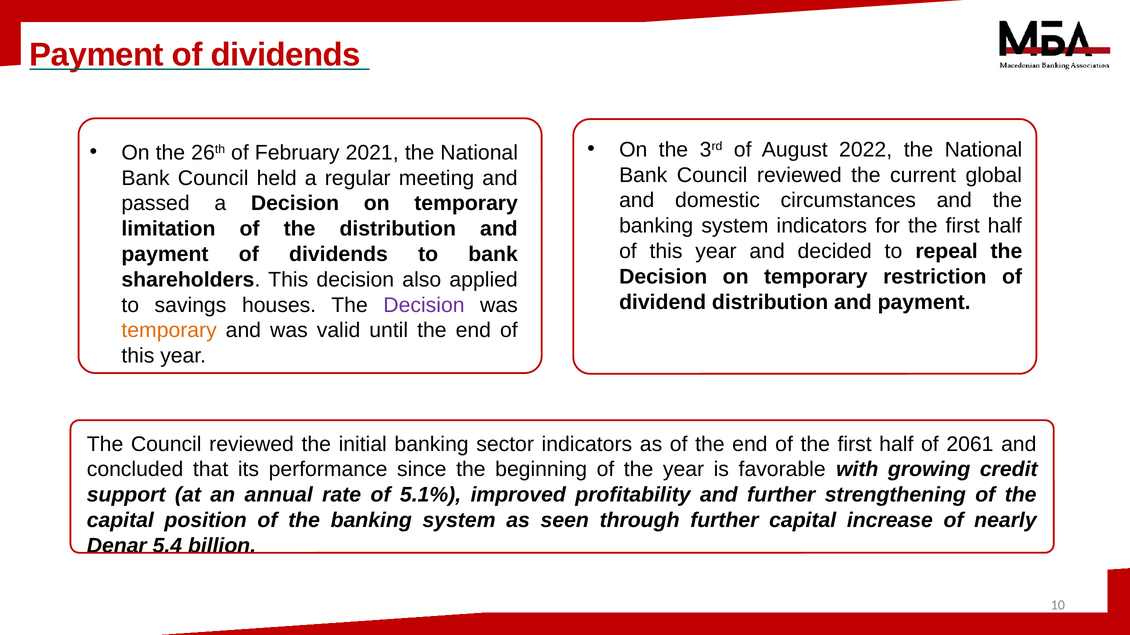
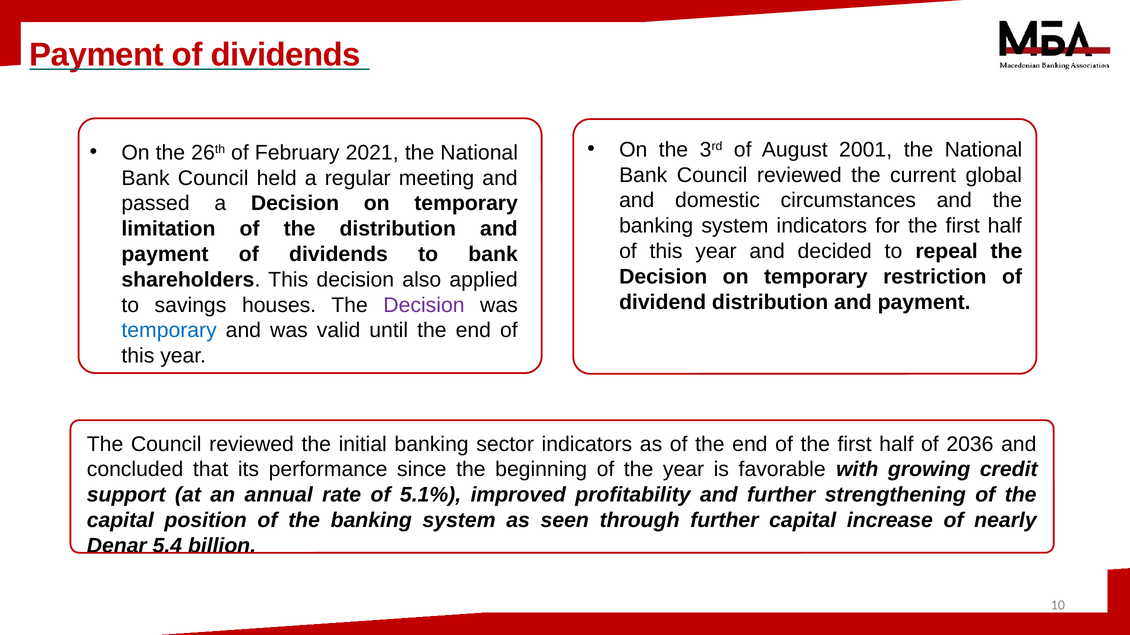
2022: 2022 -> 2001
temporary at (169, 331) colour: orange -> blue
2061: 2061 -> 2036
